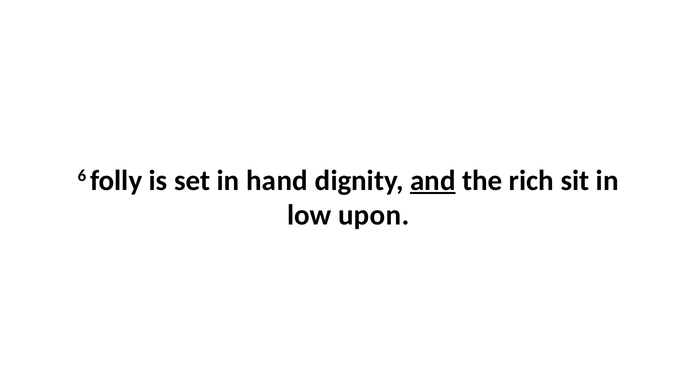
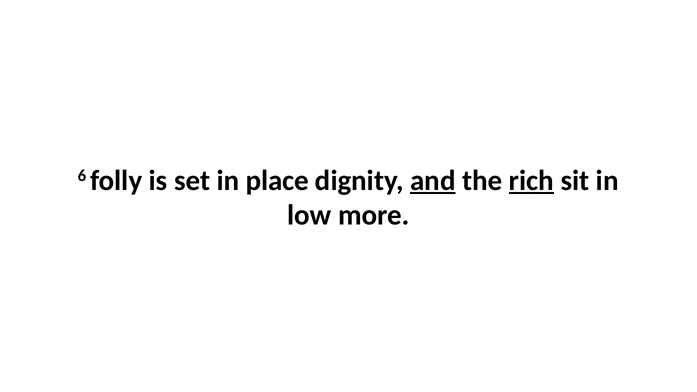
hand: hand -> place
rich underline: none -> present
upon: upon -> more
